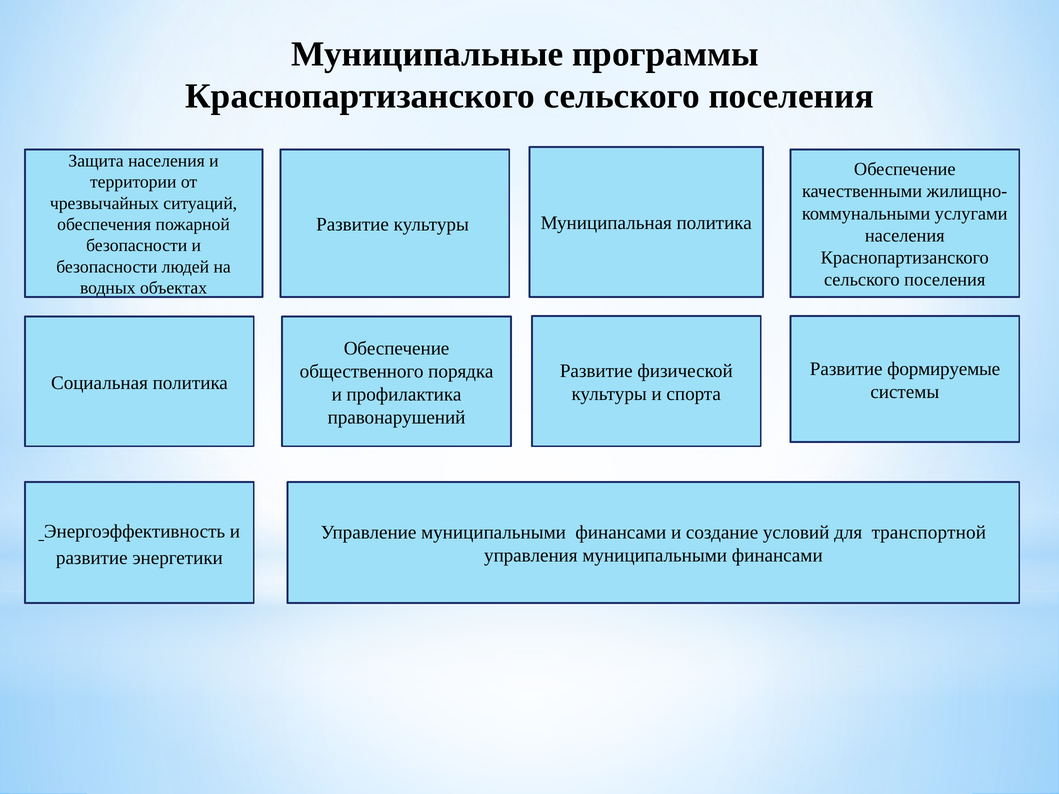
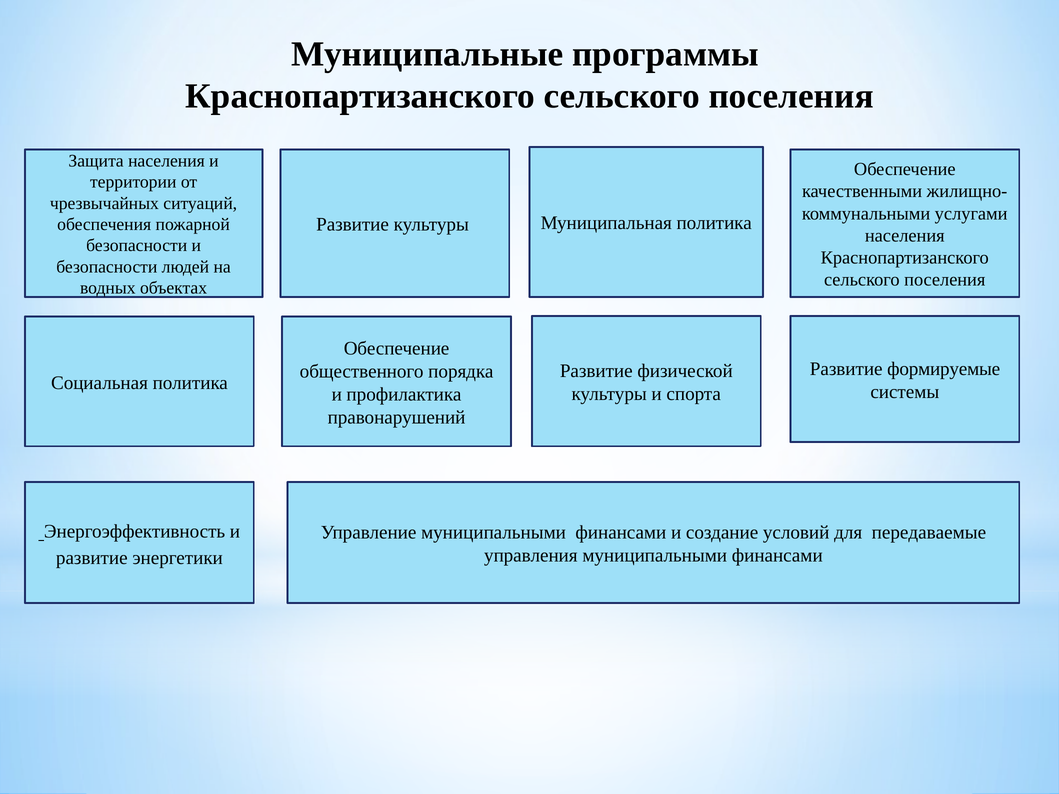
транспортной: транспортной -> передаваемые
